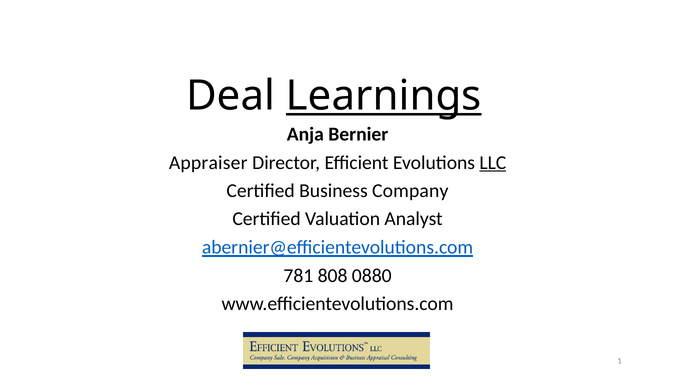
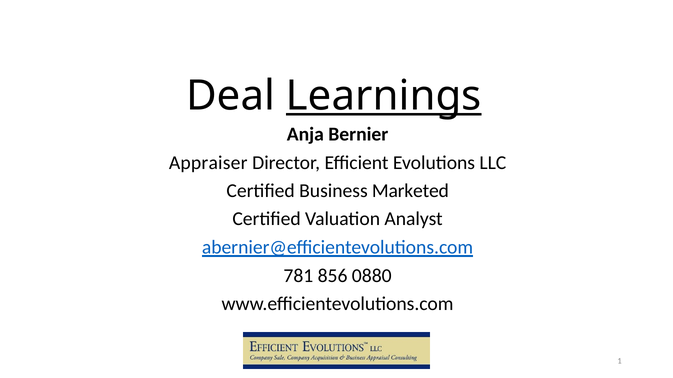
LLC underline: present -> none
Company: Company -> Marketed
808: 808 -> 856
